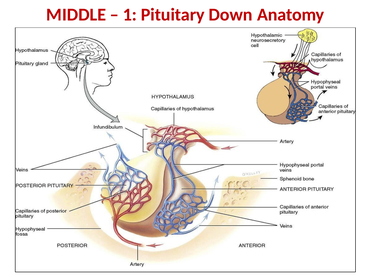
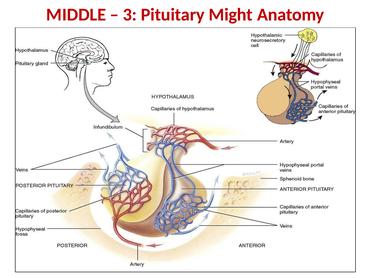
1: 1 -> 3
Down: Down -> Might
